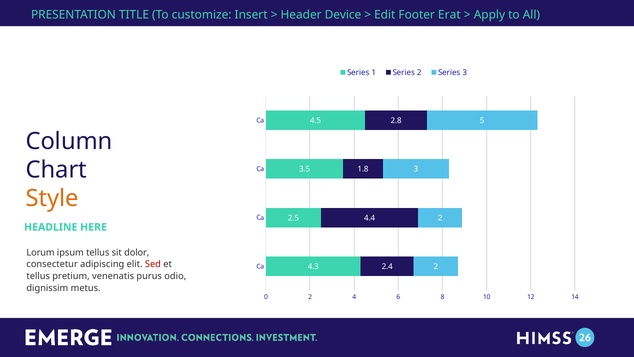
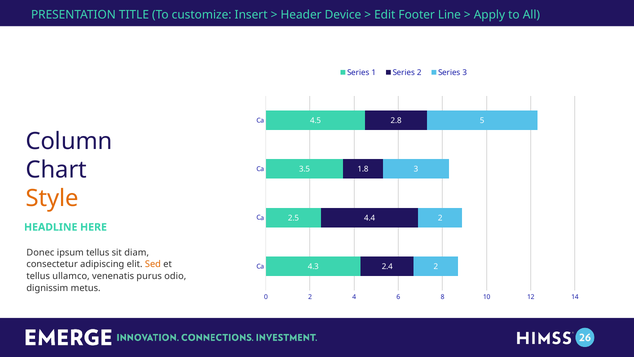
Erat: Erat -> Line
Lorum: Lorum -> Donec
dolor: dolor -> diam
Sed colour: red -> orange
pretium: pretium -> ullamco
